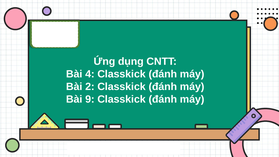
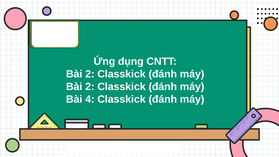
4 at (90, 74): 4 -> 2
9: 9 -> 4
